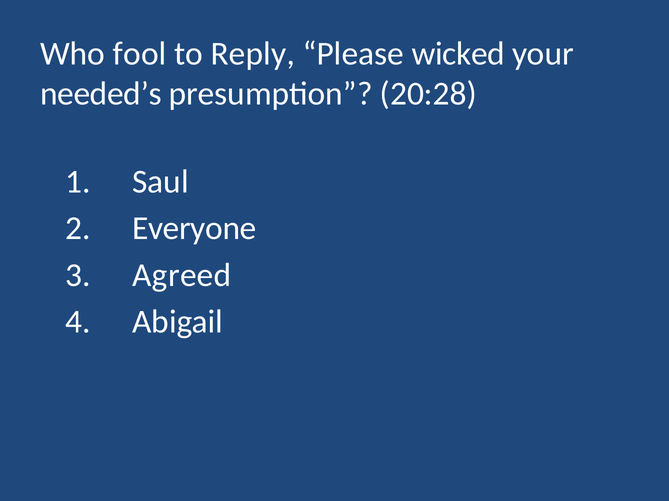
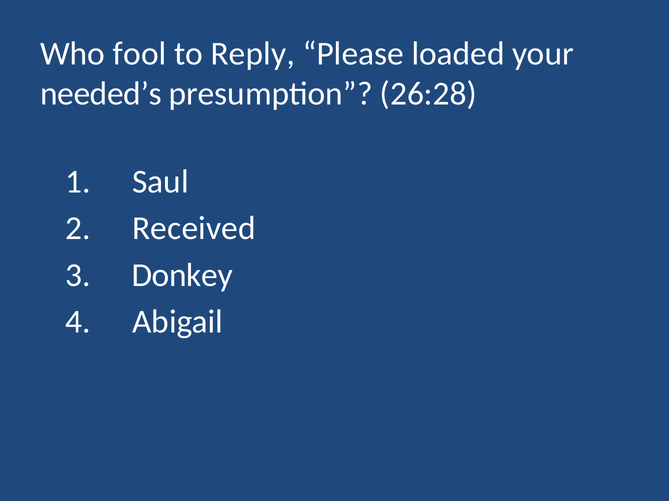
wicked: wicked -> loaded
20:28: 20:28 -> 26:28
Everyone: Everyone -> Received
Agreed: Agreed -> Donkey
